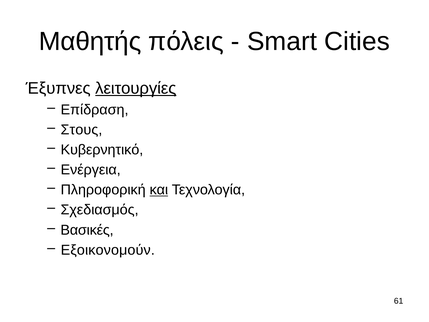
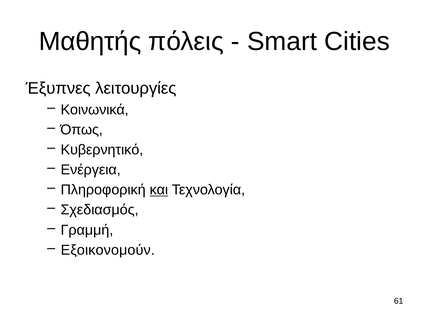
λειτουργίες underline: present -> none
Επίδραση: Επίδραση -> Κοινωνικά
Στους: Στους -> Όπως
Βασικές: Βασικές -> Γραμμή
